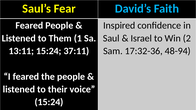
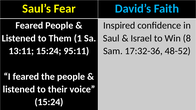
2: 2 -> 8
37:11: 37:11 -> 95:11
48-94: 48-94 -> 48-52
